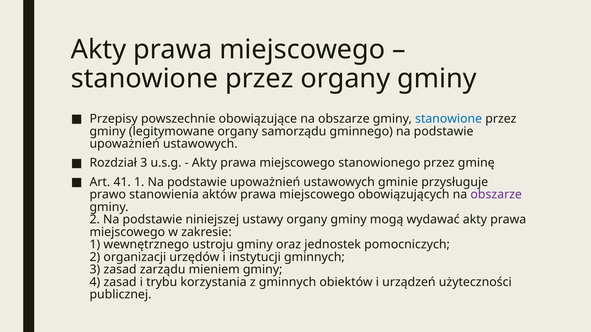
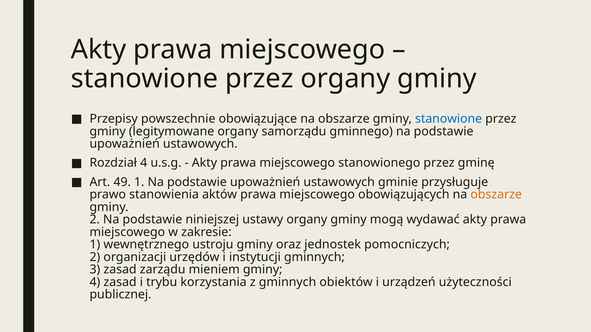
Rozdział 3: 3 -> 4
41: 41 -> 49
obszarze at (496, 195) colour: purple -> orange
